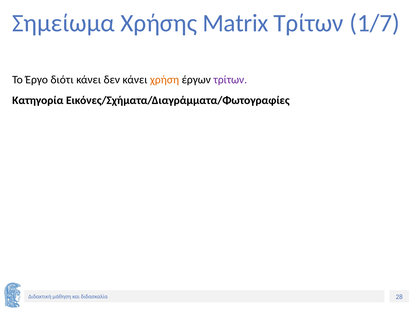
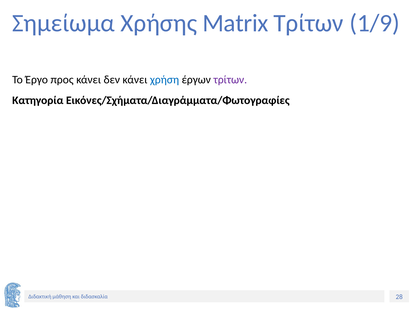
1/7: 1/7 -> 1/9
διότι: διότι -> προς
χρήση colour: orange -> blue
